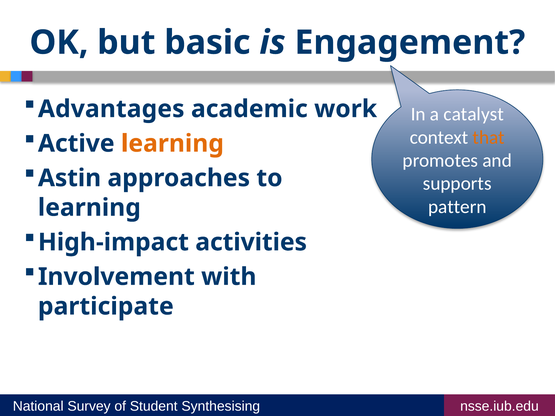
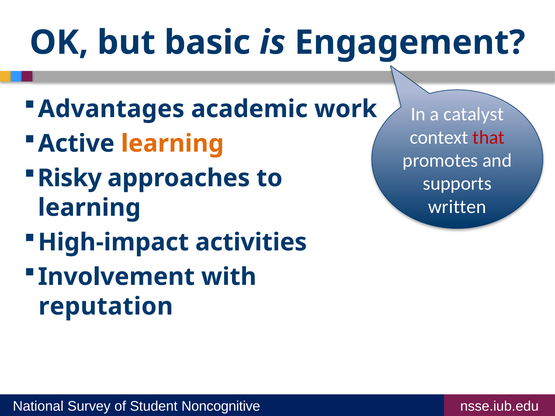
that colour: orange -> red
Astin: Astin -> Risky
pattern: pattern -> written
participate: participate -> reputation
Synthesising: Synthesising -> Noncognitive
